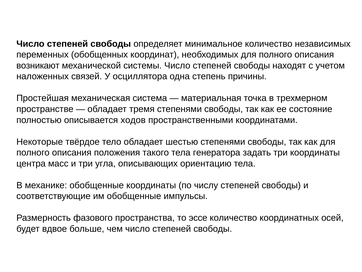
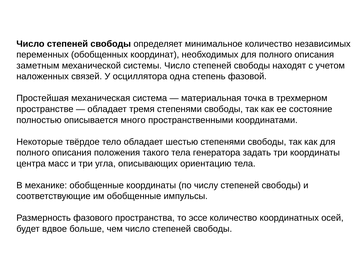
возникают: возникают -> заметным
причины: причины -> фазовой
ходов: ходов -> много
